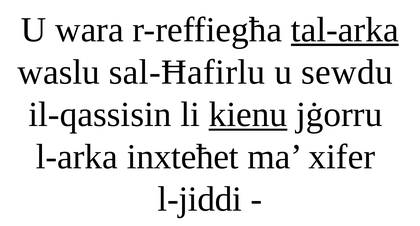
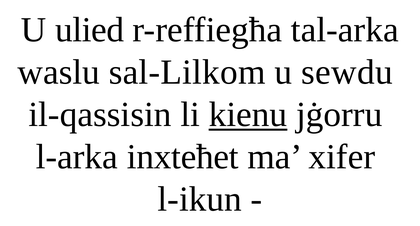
wara: wara -> ulied
tal-arka underline: present -> none
sal-Ħafirlu: sal-Ħafirlu -> sal-Lilkom
l-jiddi: l-jiddi -> l-ikun
